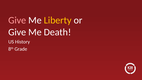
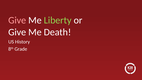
Liberty colour: yellow -> light green
